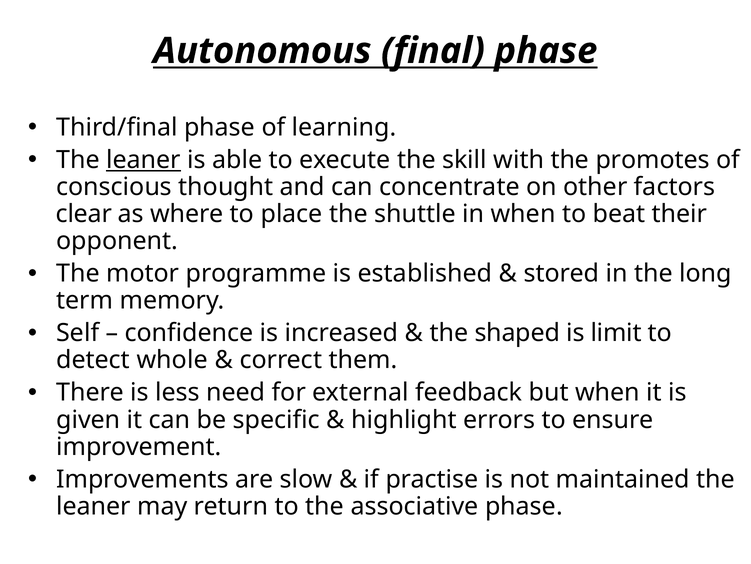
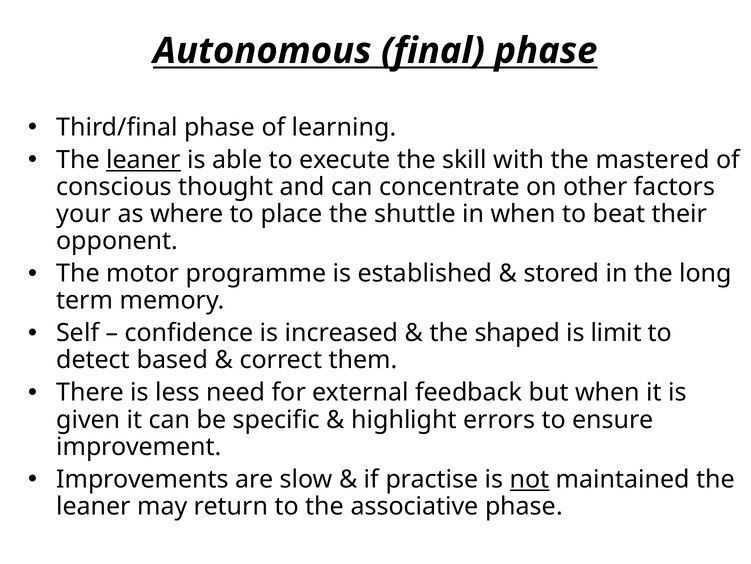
promotes: promotes -> mastered
clear: clear -> your
whole: whole -> based
not underline: none -> present
